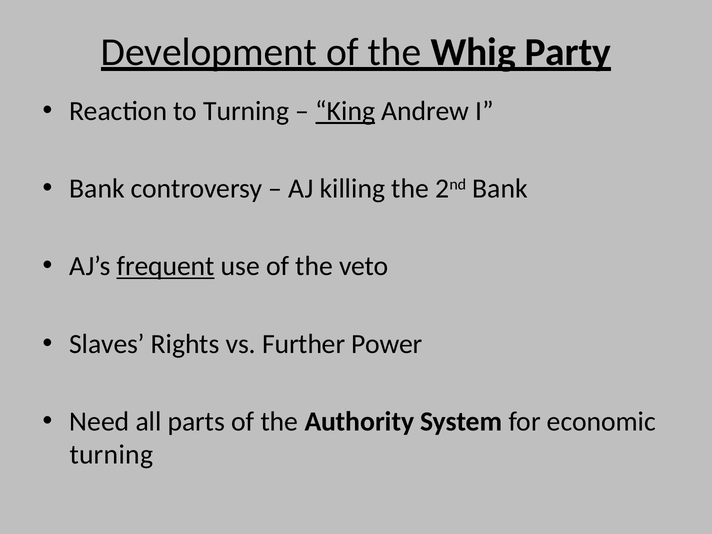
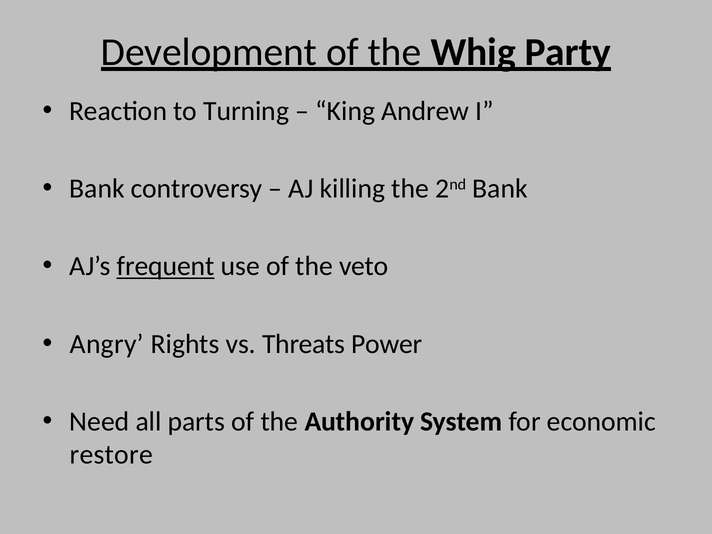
King underline: present -> none
Slaves: Slaves -> Angry
Further: Further -> Threats
turning at (111, 455): turning -> restore
